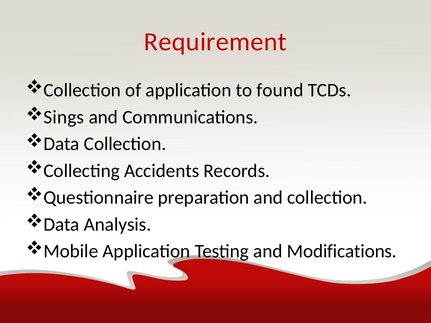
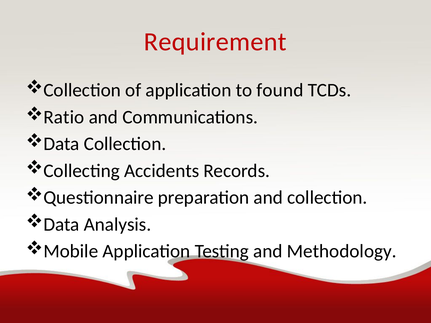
Sings: Sings -> Ratio
Modifications: Modifications -> Methodology
